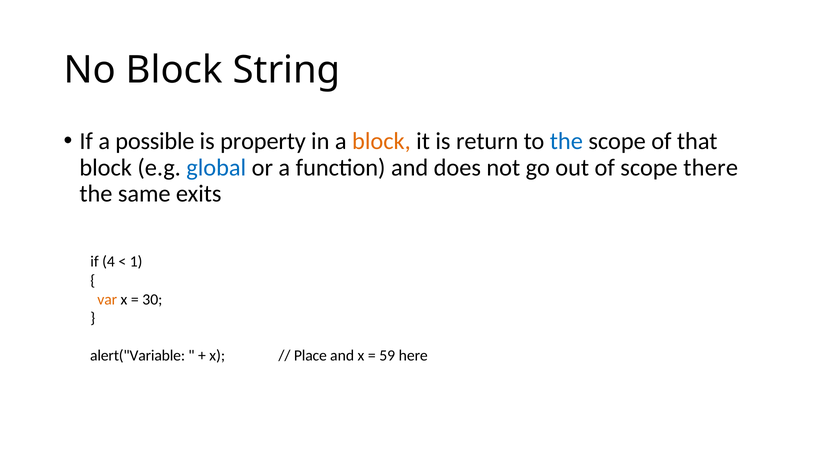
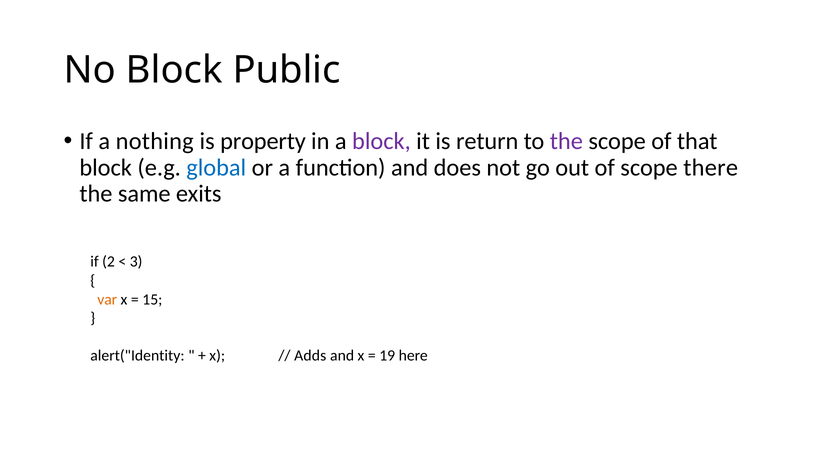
String: String -> Public
possible: possible -> nothing
block at (381, 141) colour: orange -> purple
the at (566, 141) colour: blue -> purple
4: 4 -> 2
1: 1 -> 3
30: 30 -> 15
alert("Variable: alert("Variable -> alert("Identity
Place: Place -> Adds
59: 59 -> 19
